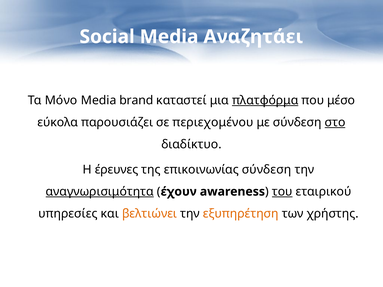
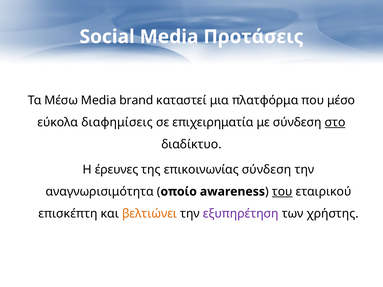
Αναζητάει: Αναζητάει -> Προτάσεις
Μόνο: Μόνο -> Μέσω
πλατφόρμα underline: present -> none
παρουσιάζει: παρουσιάζει -> διαφημίσεις
περιεχομένου: περιεχομένου -> επιχειρηματία
αναγνωρισιμότητα underline: present -> none
έχουν: έχουν -> οποίο
υπηρεσίες: υπηρεσίες -> επισκέπτη
εξυπηρέτηση colour: orange -> purple
